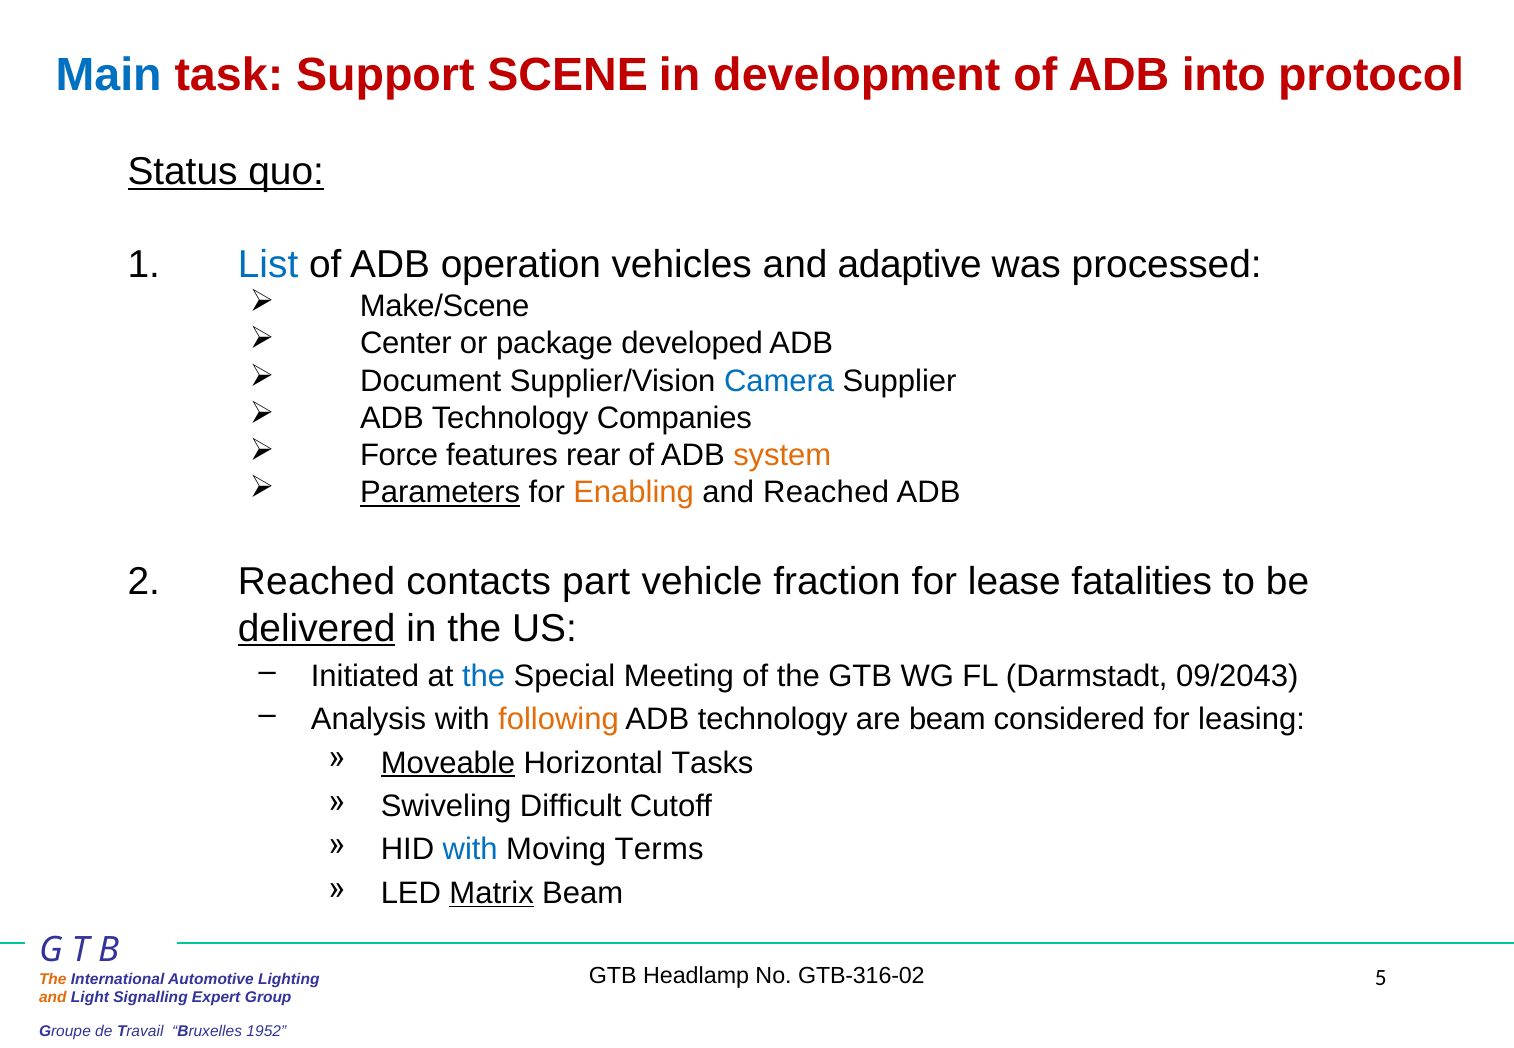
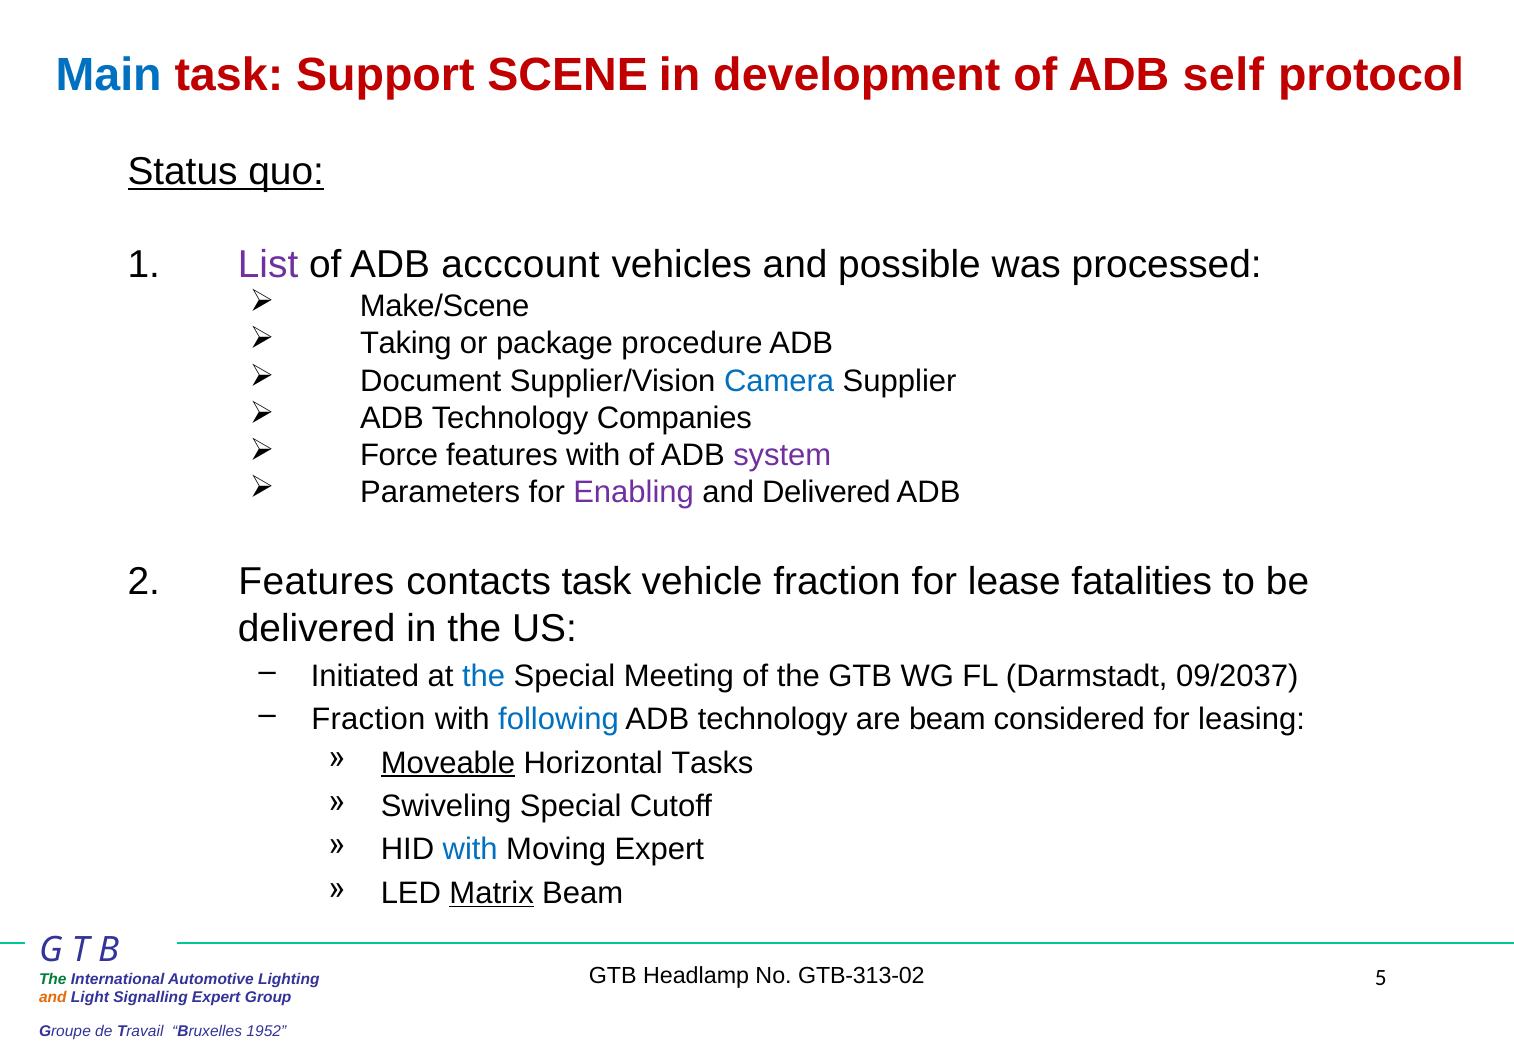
into: into -> self
List colour: blue -> purple
operation: operation -> acccount
adaptive: adaptive -> possible
Center: Center -> Taking
developed: developed -> procedure
features rear: rear -> with
system colour: orange -> purple
Parameters underline: present -> none
Enabling colour: orange -> purple
and Reached: Reached -> Delivered
Reached at (317, 582): Reached -> Features
contacts part: part -> task
delivered at (317, 628) underline: present -> none
09/2043: 09/2043 -> 09/2037
Analysis at (369, 719): Analysis -> Fraction
following colour: orange -> blue
Swiveling Difficult: Difficult -> Special
Moving Terms: Terms -> Expert
GTB-316-02: GTB-316-02 -> GTB-313-02
The at (53, 979) colour: orange -> green
